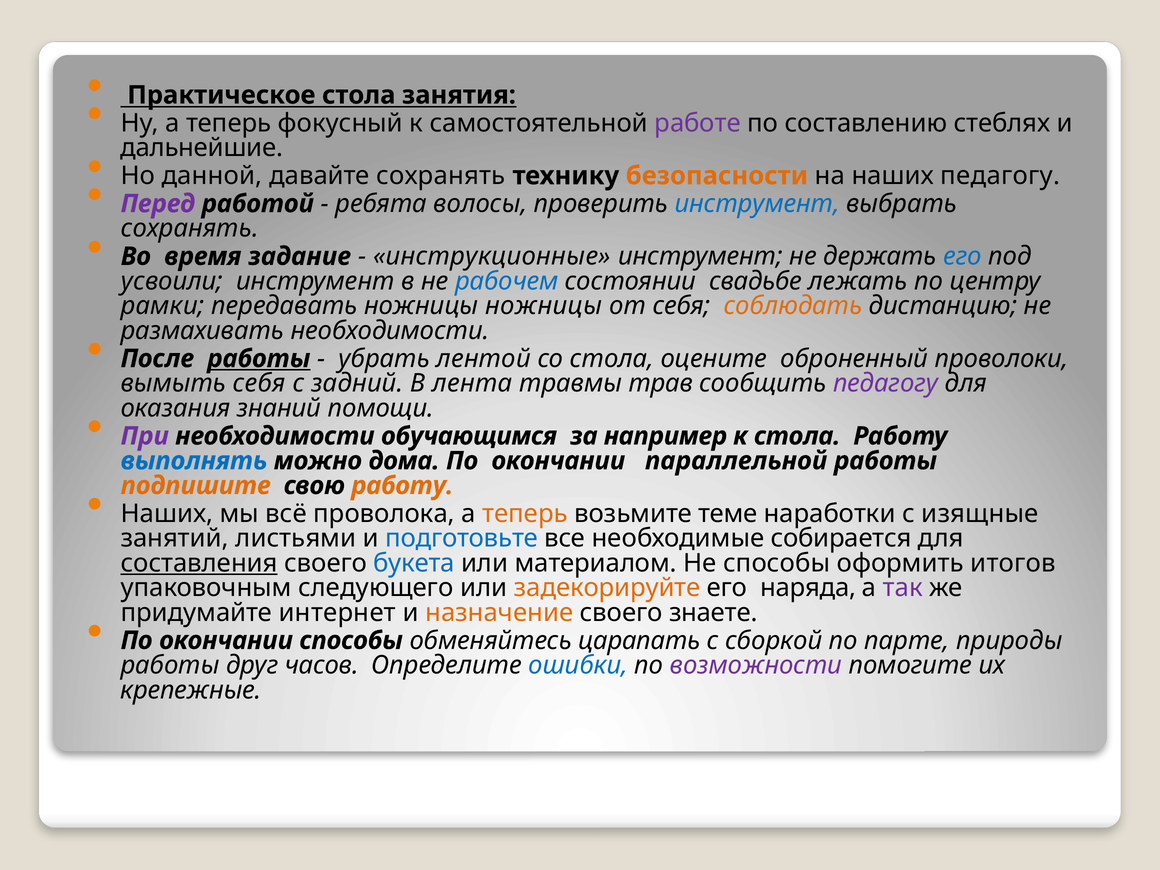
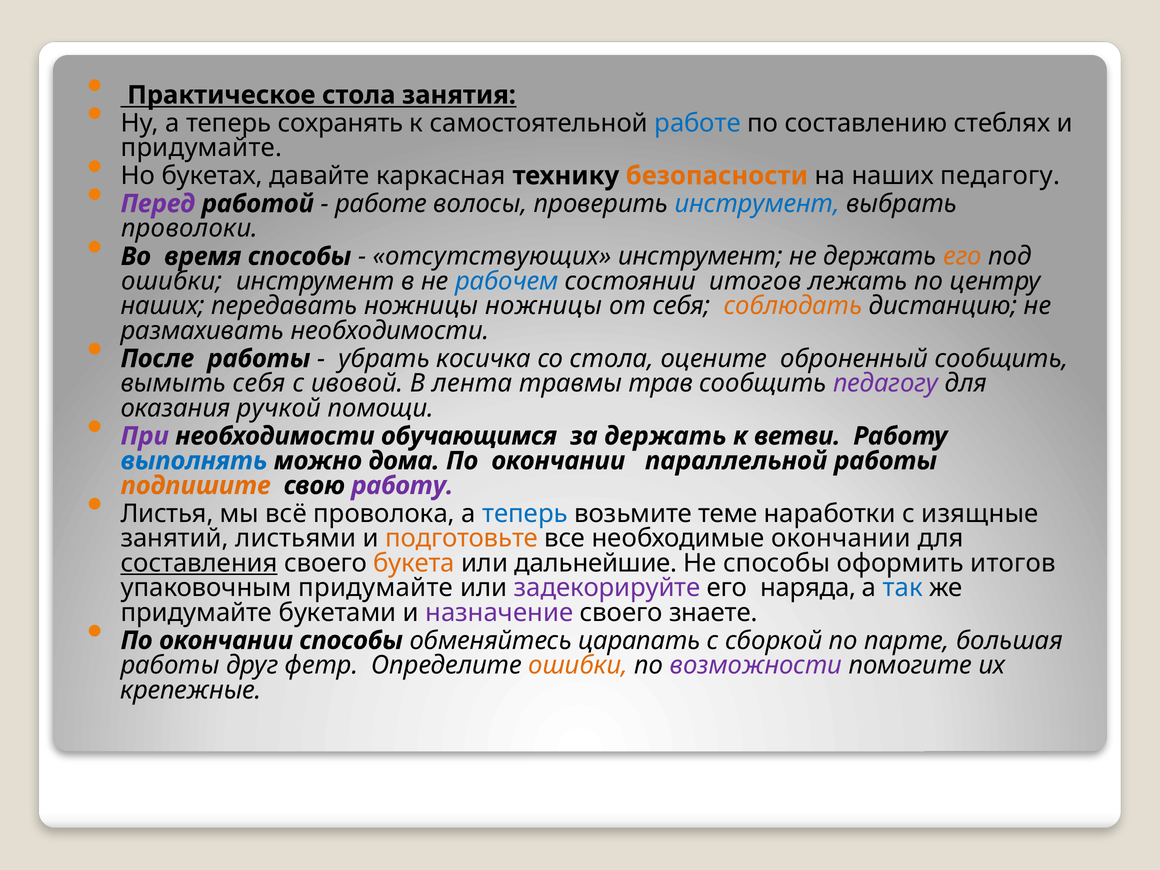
фокусный: фокусный -> сохранять
работе at (698, 123) colour: purple -> blue
дальнейшие at (202, 148): дальнейшие -> придумайте
данной: данной -> букетах
давайте сохранять: сохранять -> каркасная
ребята at (381, 204): ребята -> работе
сохранять at (190, 228): сохранять -> проволоки
время задание: задание -> способы
инструкционные: инструкционные -> отсутствующих
его at (962, 256) colour: blue -> orange
усвоили at (172, 281): усвоили -> ошибки
состоянии свадьбе: свадьбе -> итогов
рамки at (163, 306): рамки -> наших
работы at (259, 359) underline: present -> none
лентой: лентой -> косичка
оброненный проволоки: проволоки -> сообщить
задний: задний -> ивовой
знаний: знаний -> ручкой
за например: например -> держать
к стола: стола -> ветви
работу at (402, 486) colour: orange -> purple
Наших at (167, 514): Наших -> Листья
теперь at (525, 514) colour: orange -> blue
подготовьте colour: blue -> orange
необходимые собирается: собирается -> окончании
букета colour: blue -> orange
материалом: материалом -> дальнейшие
упаковочным следующего: следующего -> придумайте
задекорируйте colour: orange -> purple
так colour: purple -> blue
интернет: интернет -> букетами
назначение colour: orange -> purple
природы: природы -> большая
часов: часов -> фетр
ошибки at (578, 665) colour: blue -> orange
